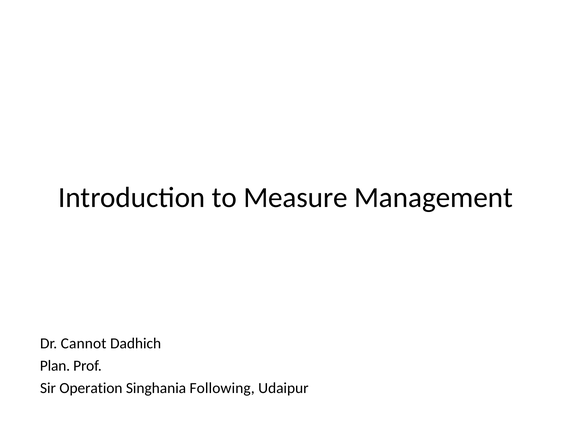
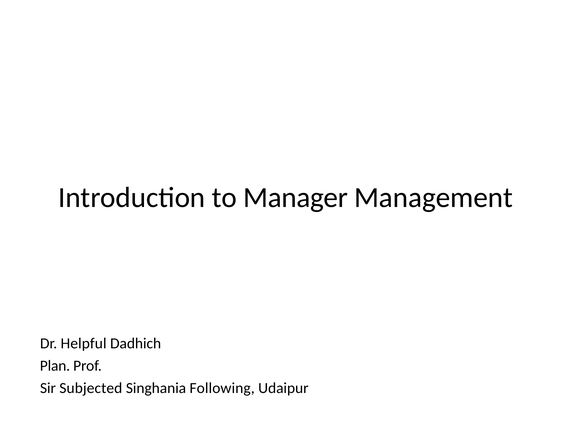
Measure: Measure -> Manager
Cannot: Cannot -> Helpful
Operation: Operation -> Subjected
